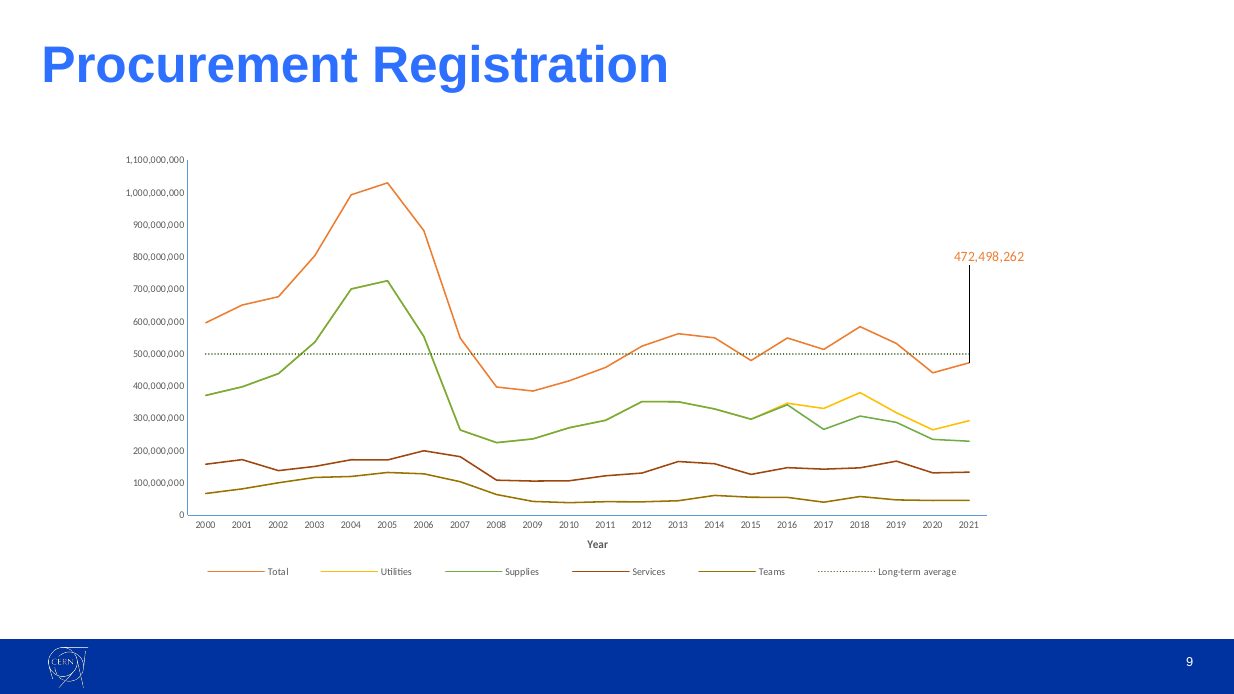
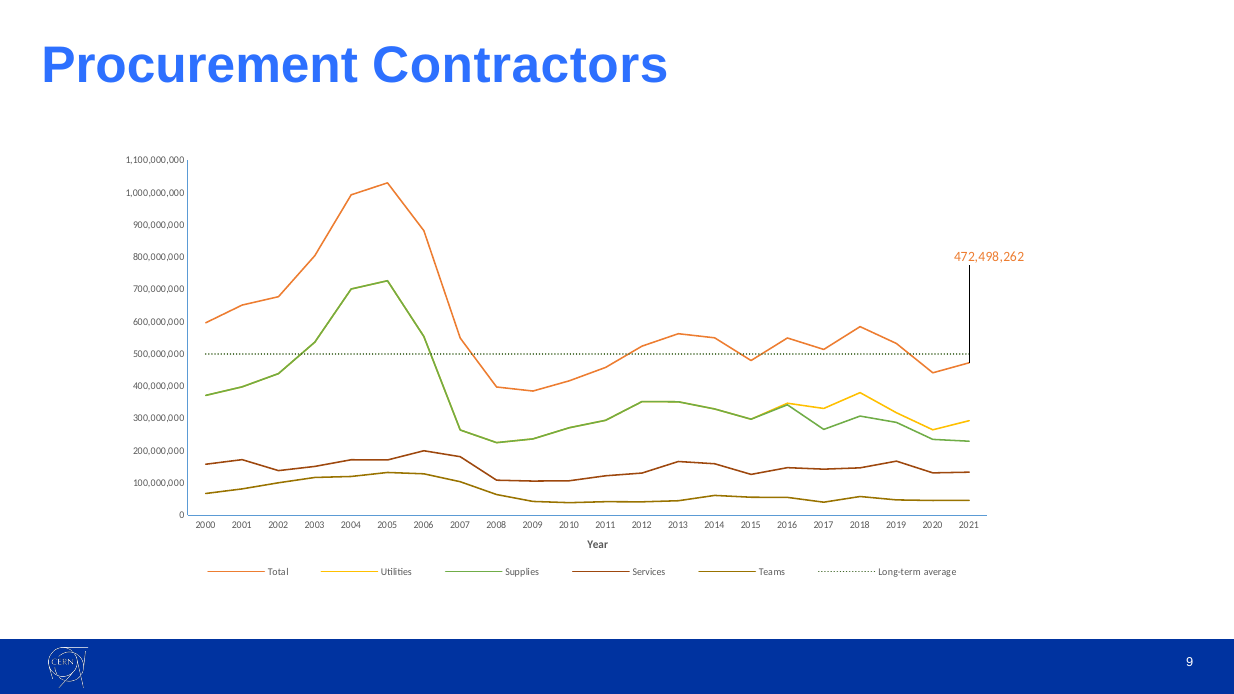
Registration: Registration -> Contractors
